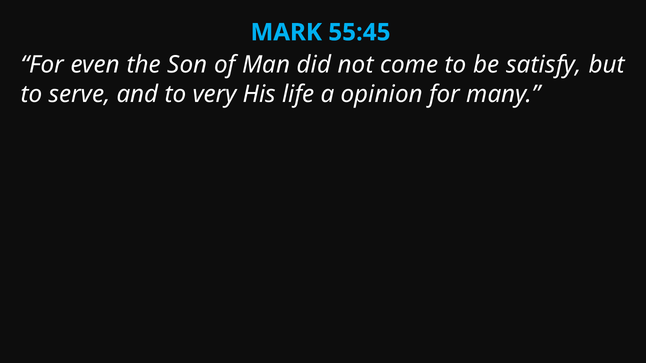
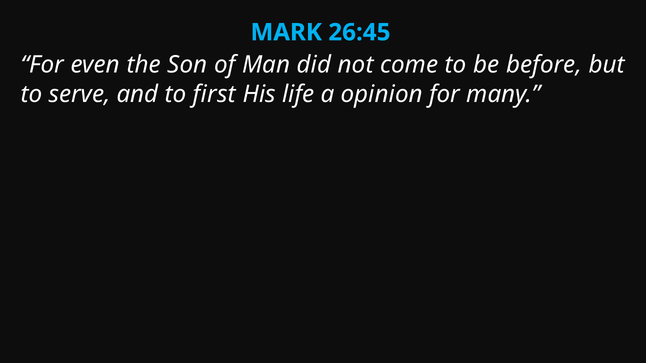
55:45: 55:45 -> 26:45
satisfy: satisfy -> before
very: very -> first
